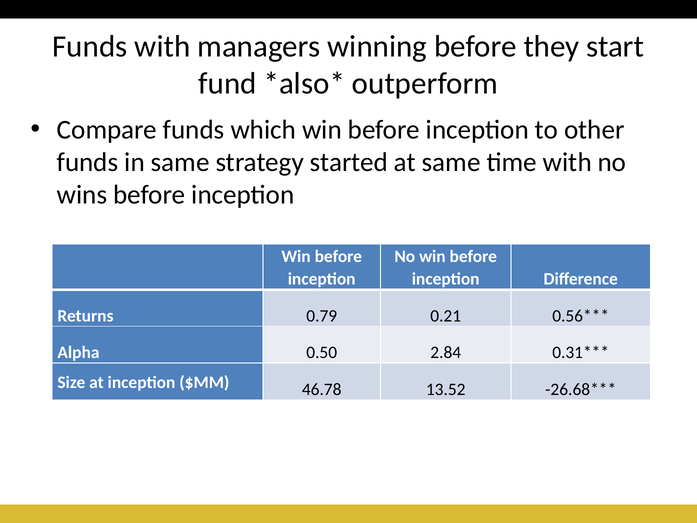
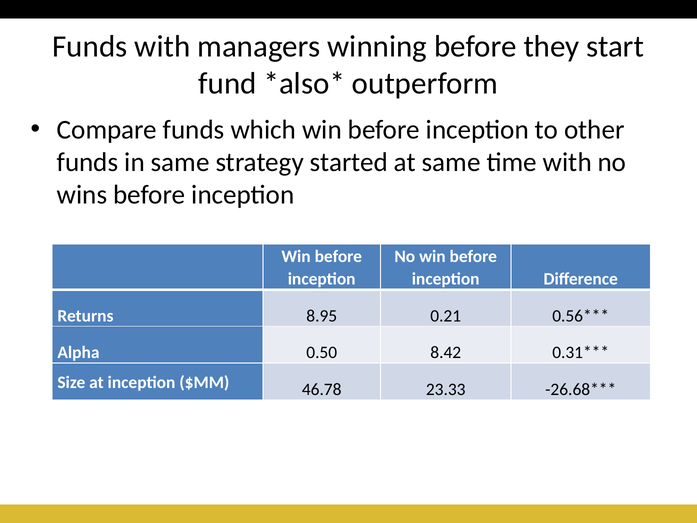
0.79: 0.79 -> 8.95
2.84: 2.84 -> 8.42
13.52: 13.52 -> 23.33
